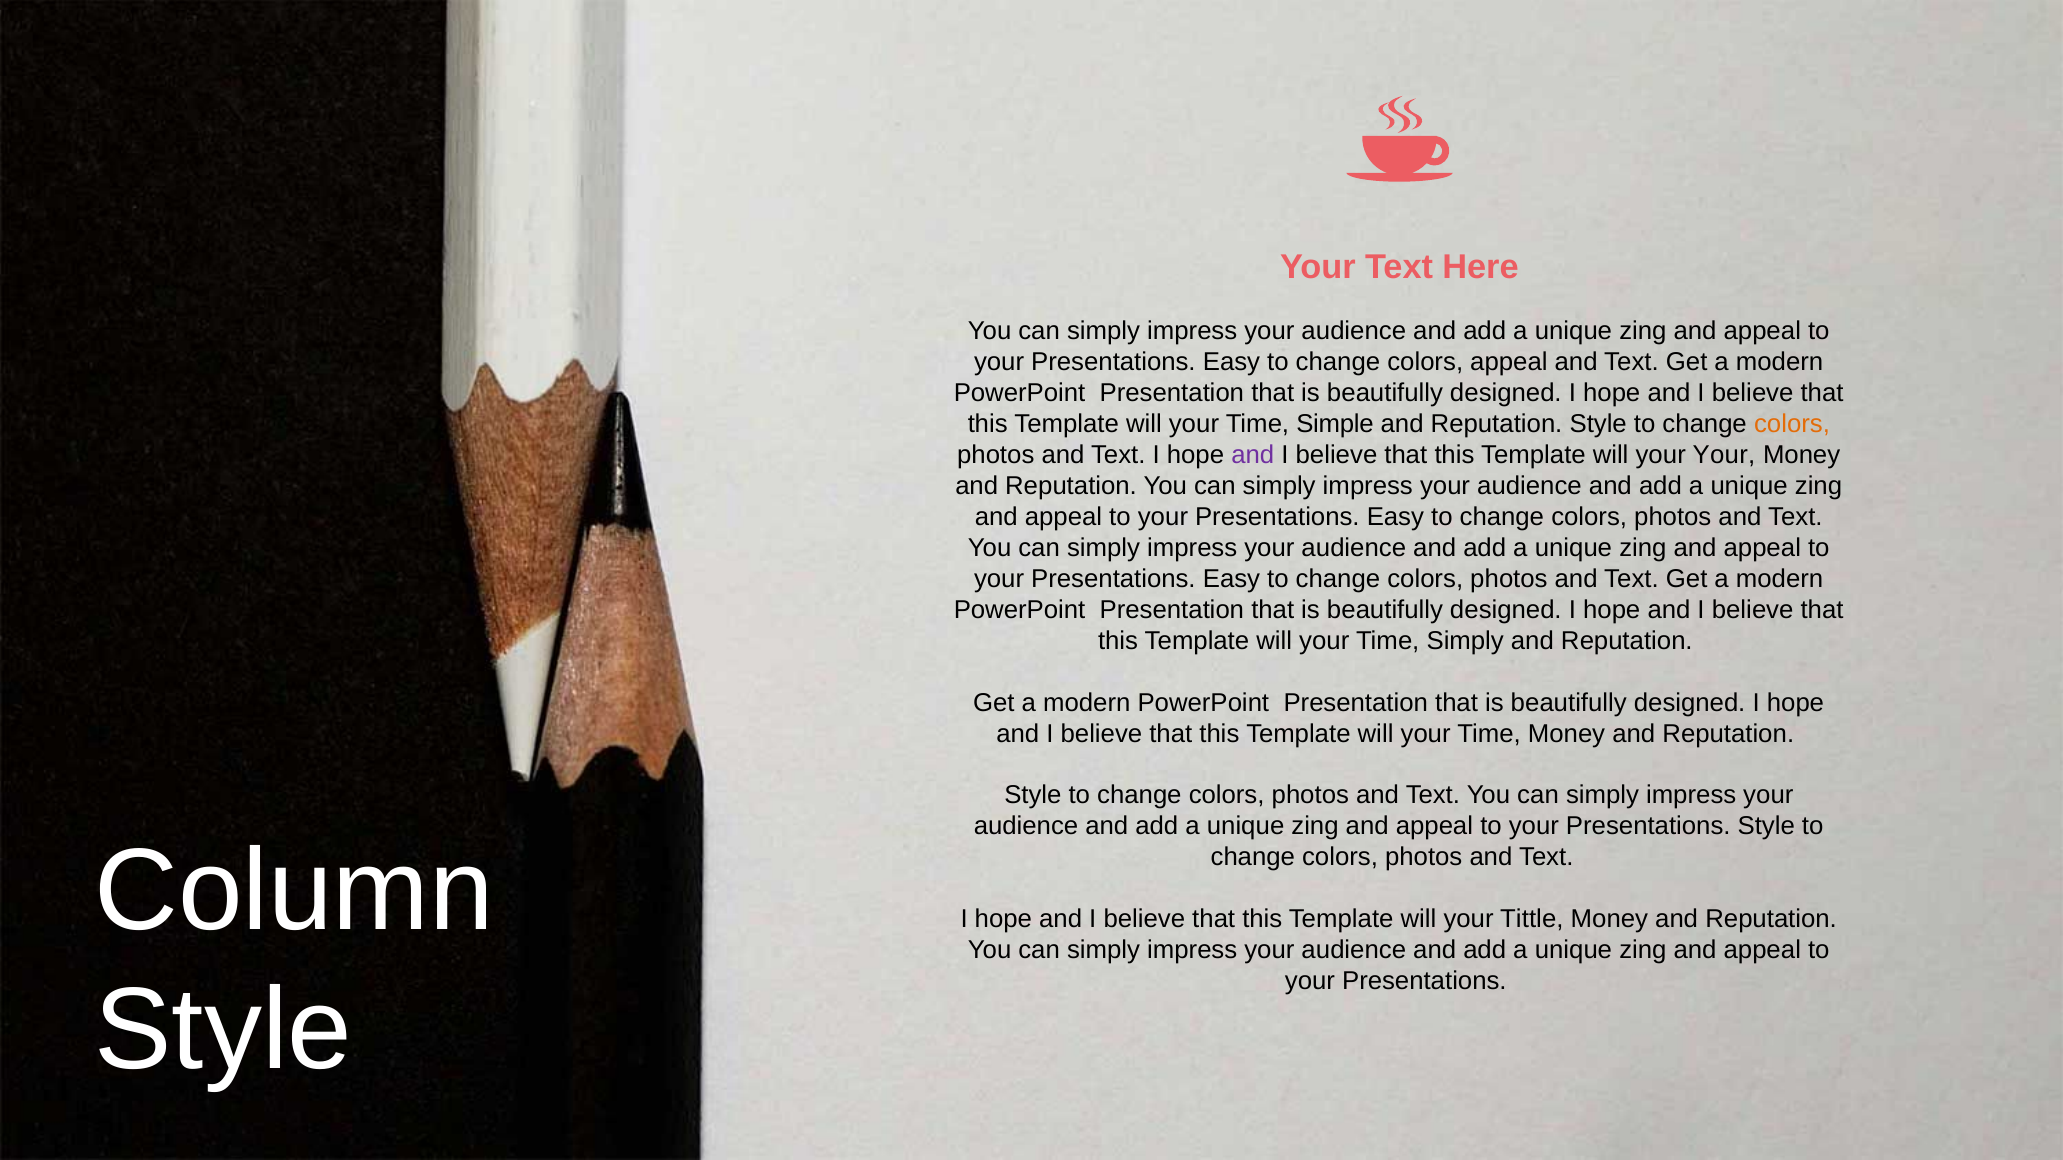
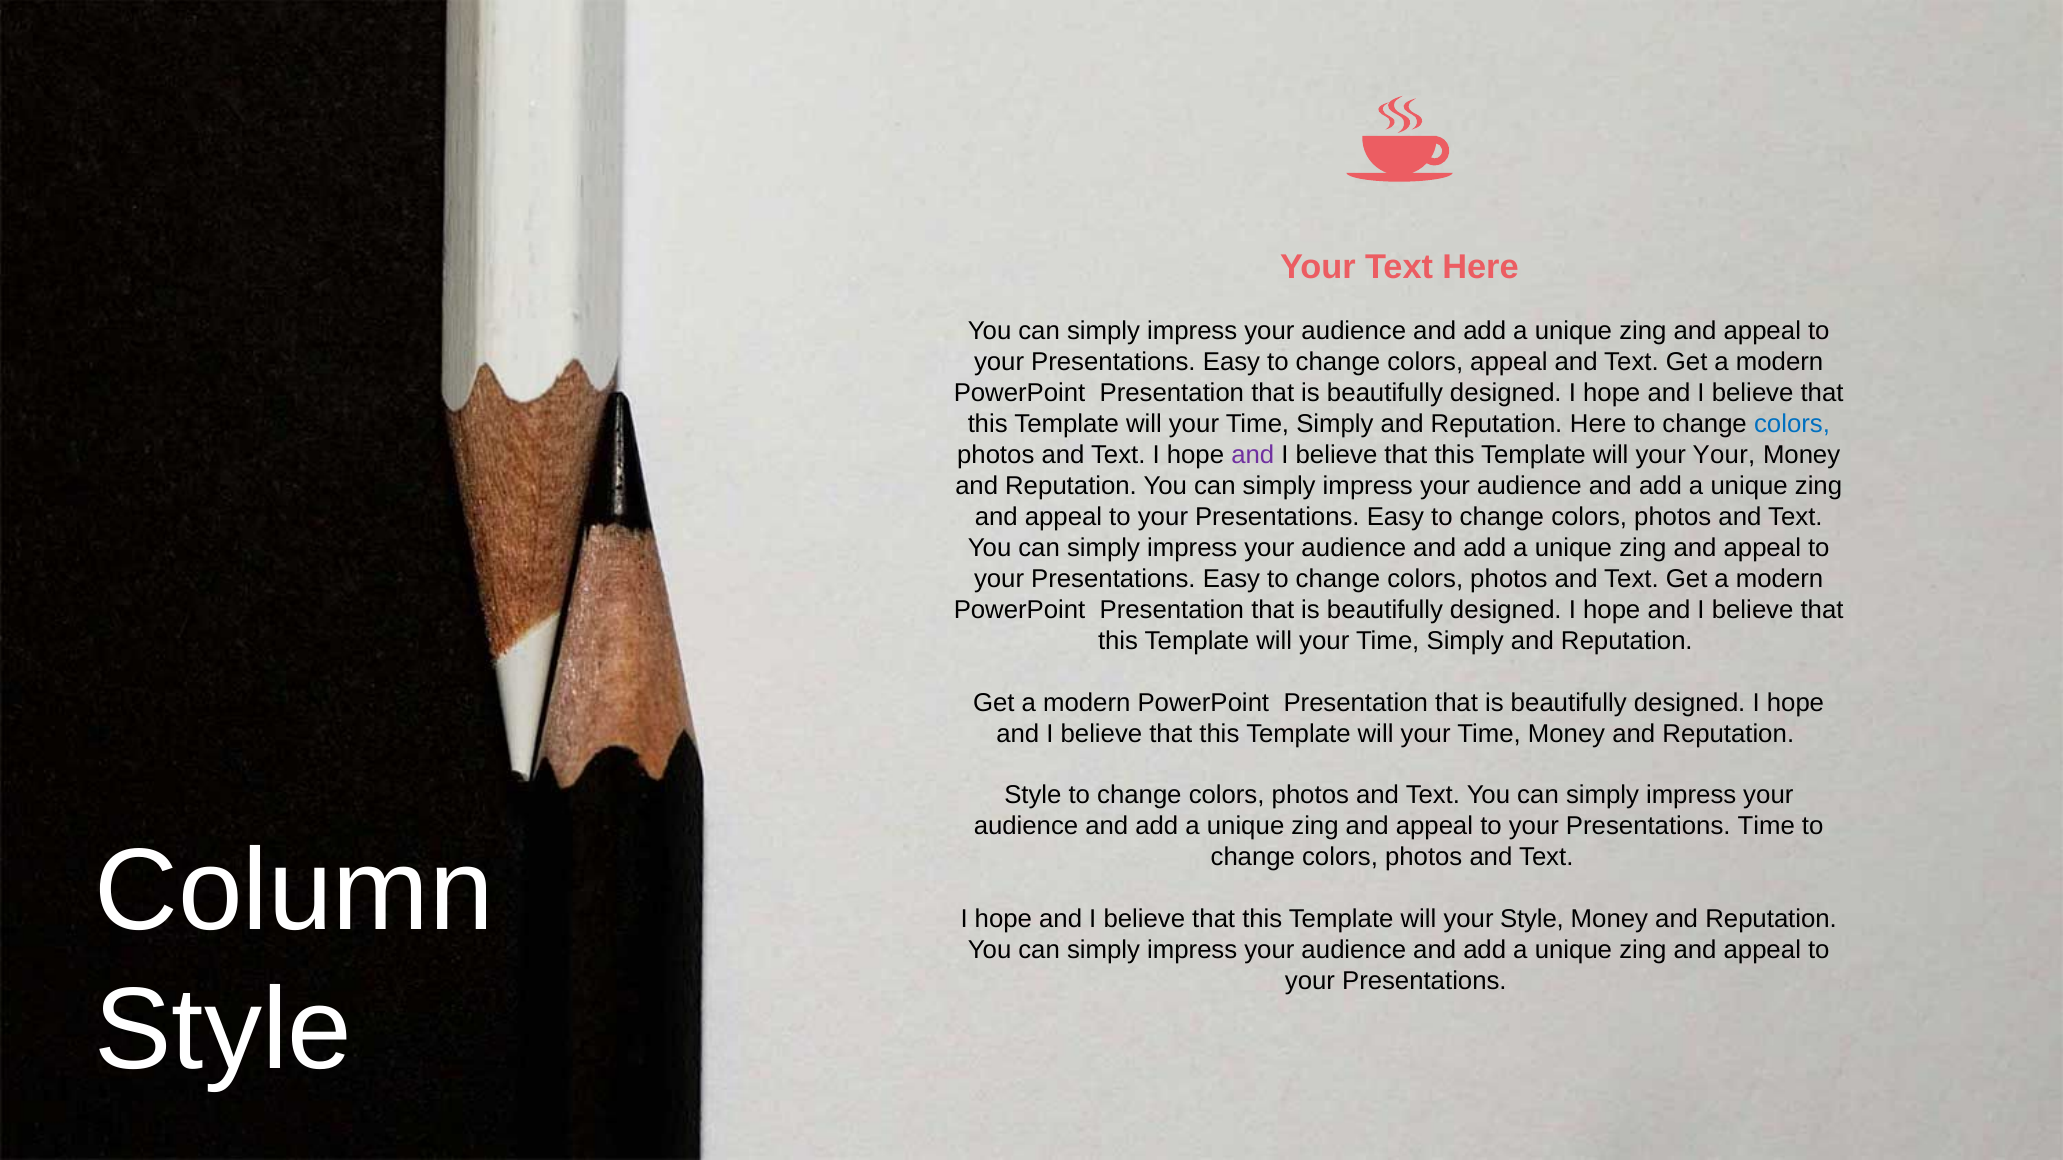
Simple at (1335, 424): Simple -> Simply
Style at (1598, 424): Style -> Here
colors at (1792, 424) colour: orange -> blue
Presentations Style: Style -> Time
your Tittle: Tittle -> Style
